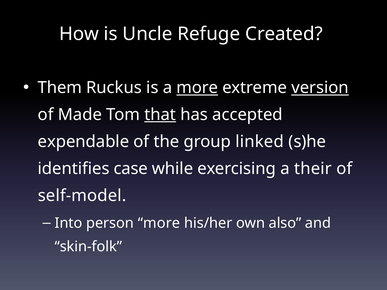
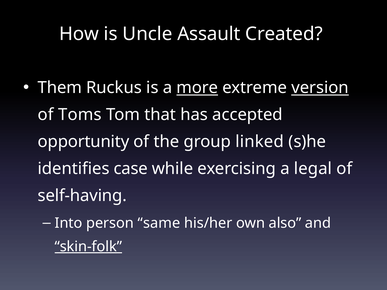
Refuge: Refuge -> Assault
Made: Made -> Toms
that underline: present -> none
expendable: expendable -> opportunity
their: their -> legal
self-model: self-model -> self-having
person more: more -> same
skin-folk underline: none -> present
